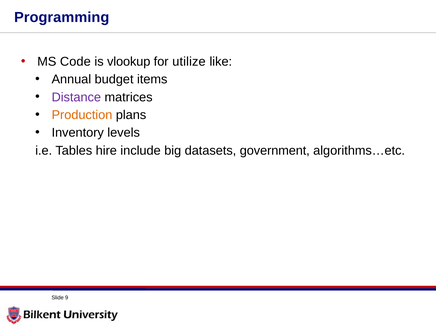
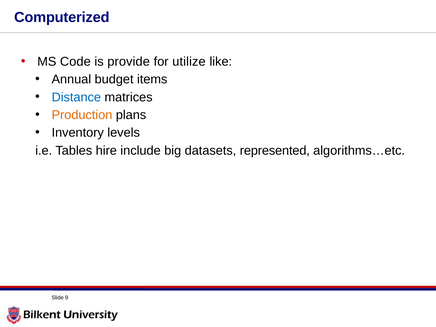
Programming: Programming -> Computerized
vlookup: vlookup -> provide
Distance colour: purple -> blue
government: government -> represented
